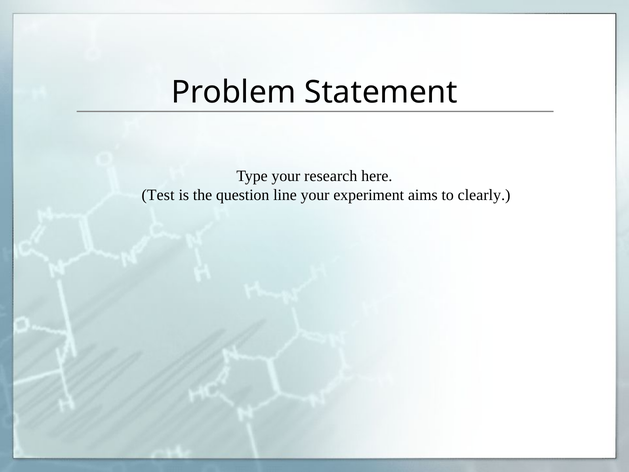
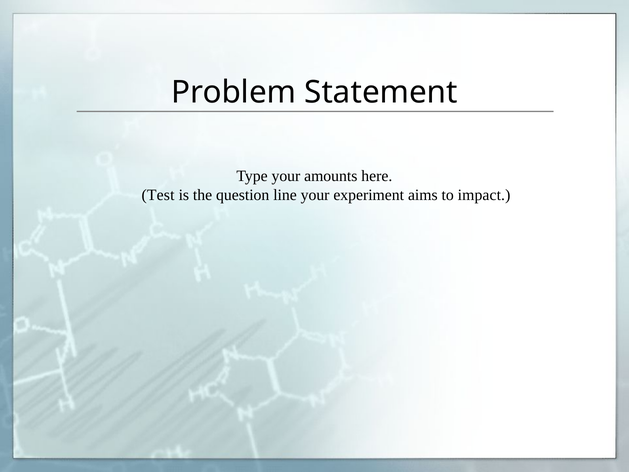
research: research -> amounts
clearly: clearly -> impact
